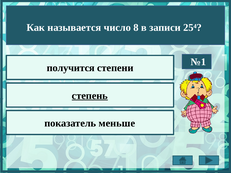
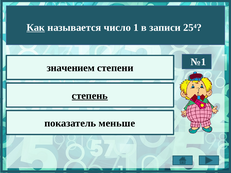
Как underline: none -> present
8: 8 -> 1
получится: получится -> значением
